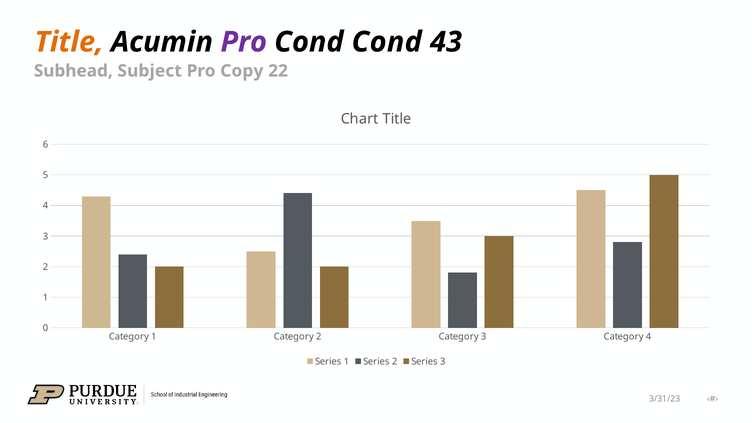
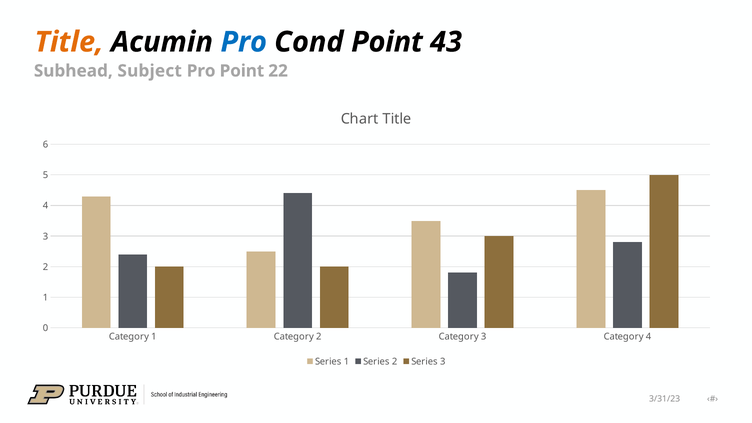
Pro at (244, 42) colour: purple -> blue
Cond Cond: Cond -> Point
Pro Copy: Copy -> Point
